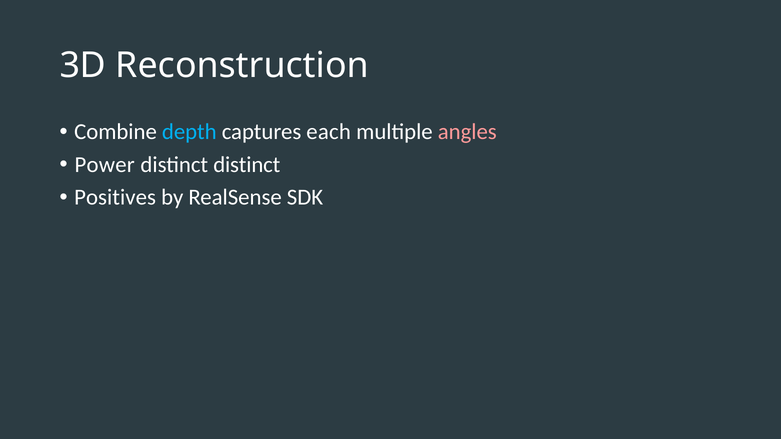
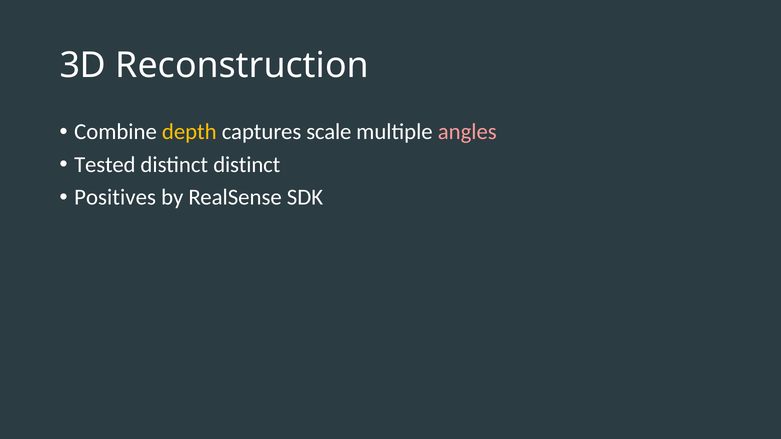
depth colour: light blue -> yellow
each: each -> scale
Power: Power -> Tested
